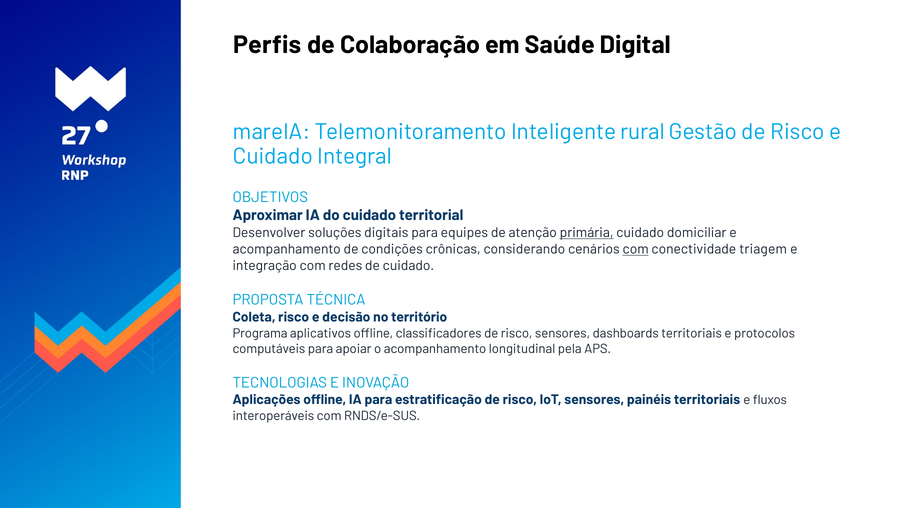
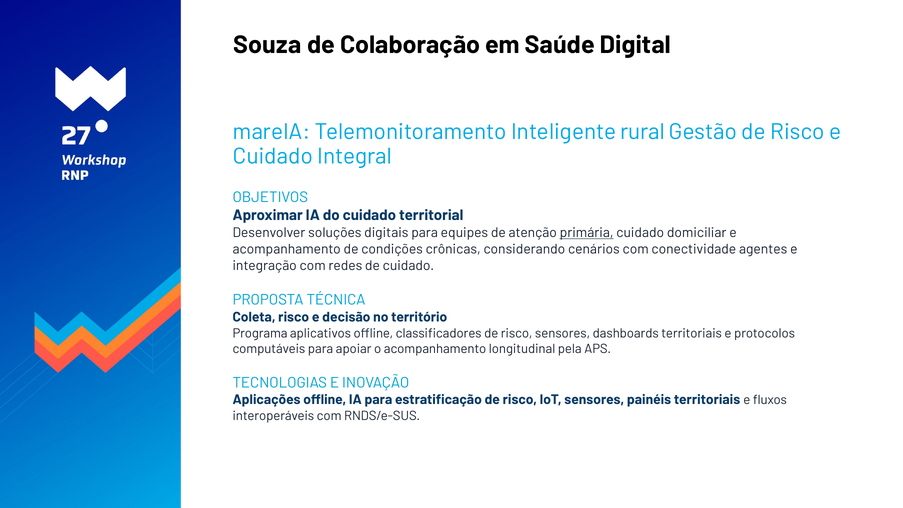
Perfis: Perfis -> Souza
com at (636, 249) underline: present -> none
triagem: triagem -> agentes
